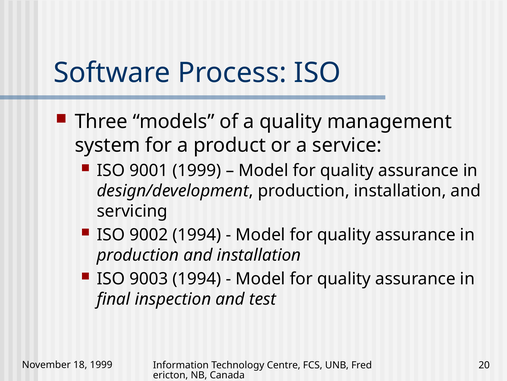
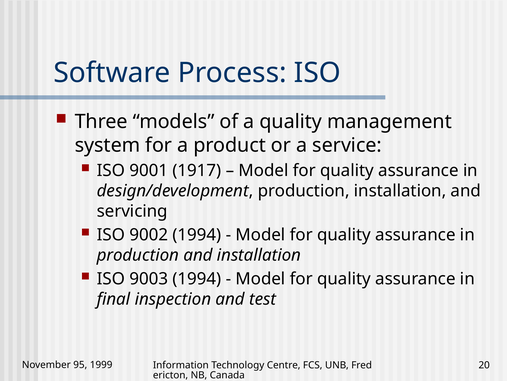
9001 1999: 1999 -> 1917
18: 18 -> 95
